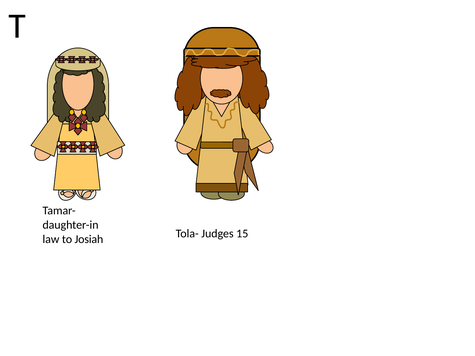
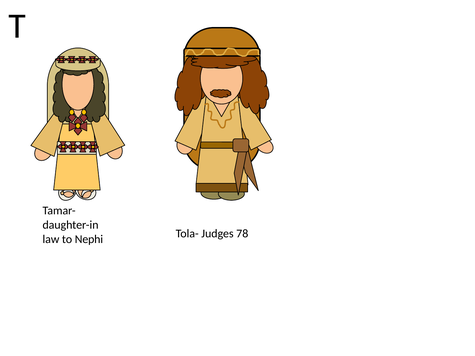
Josiah: Josiah -> Nephi
15: 15 -> 78
